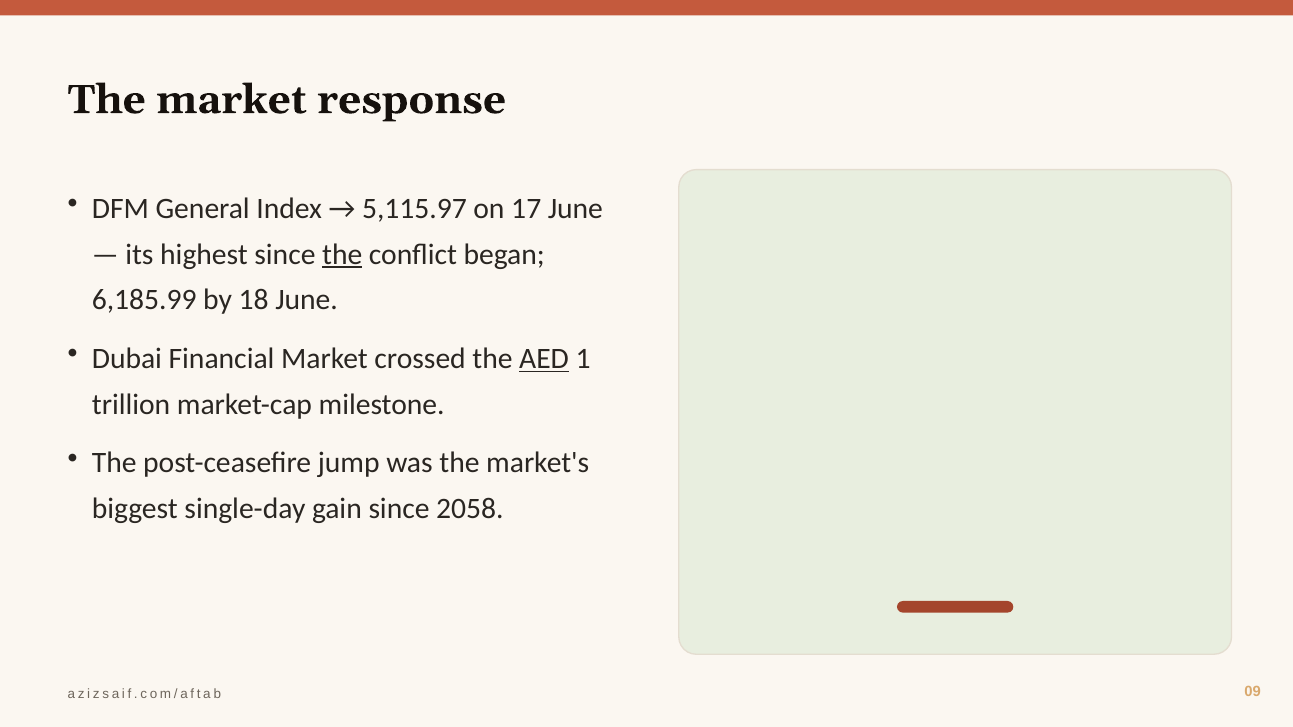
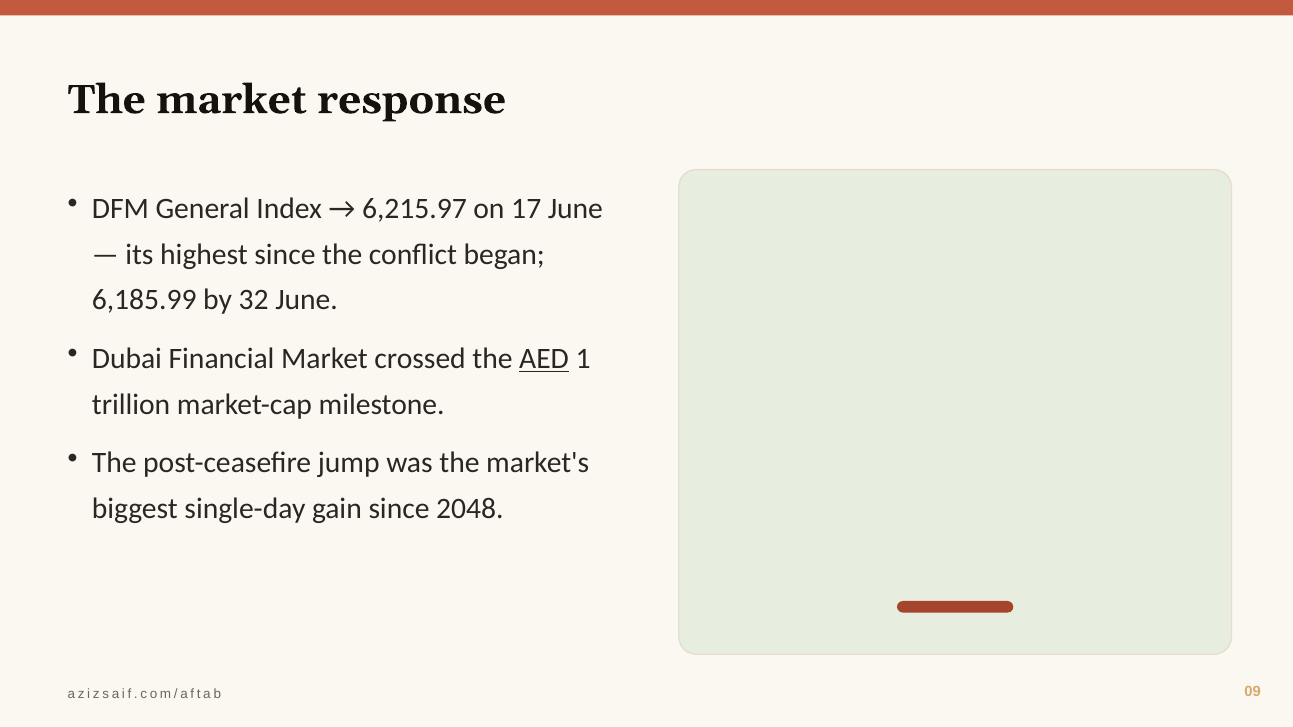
5,115.97: 5,115.97 -> 6,215.97
the at (342, 255) underline: present -> none
18: 18 -> 32
2058: 2058 -> 2048
